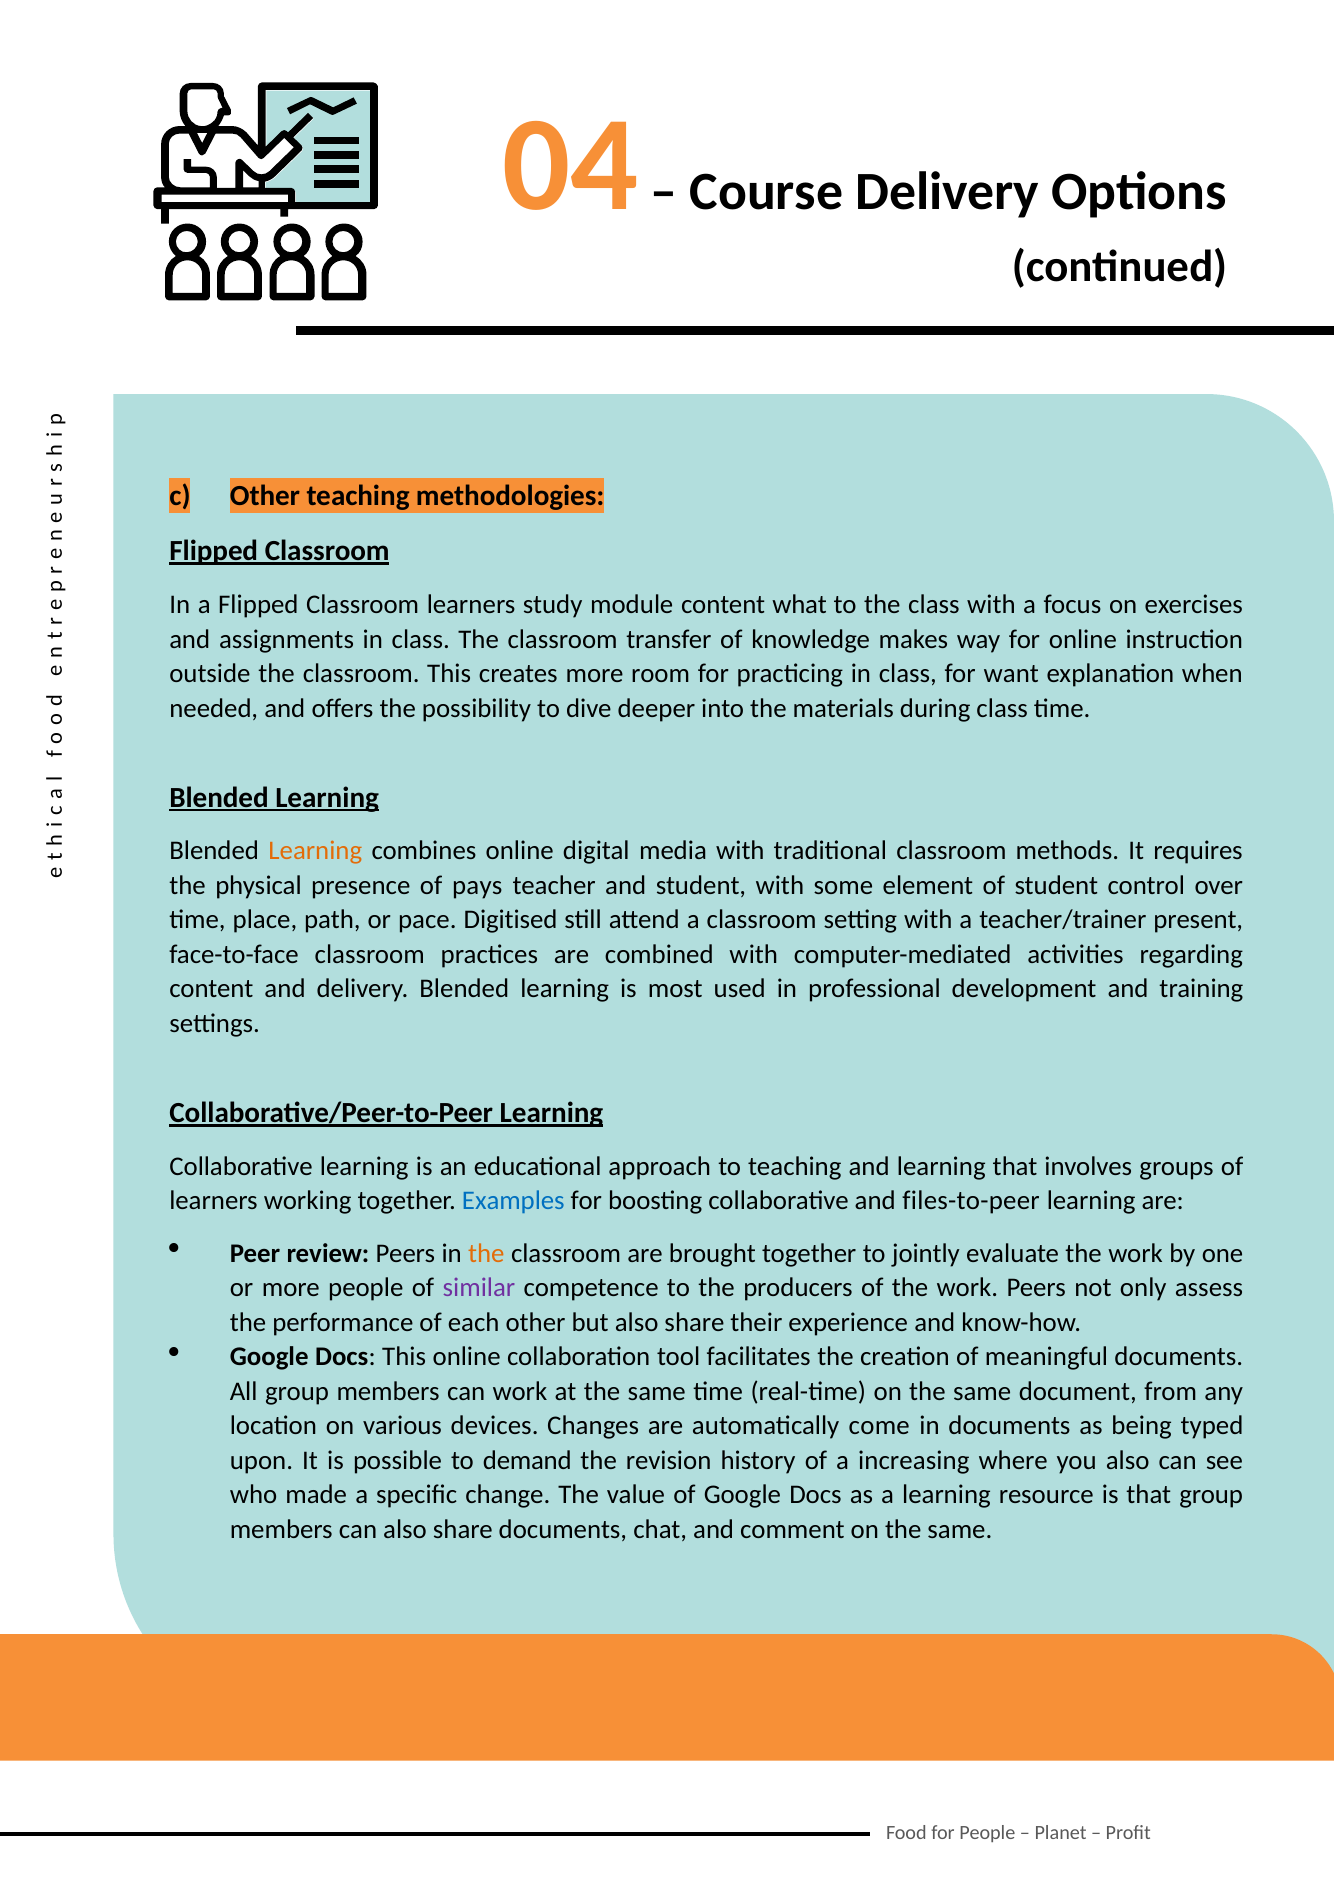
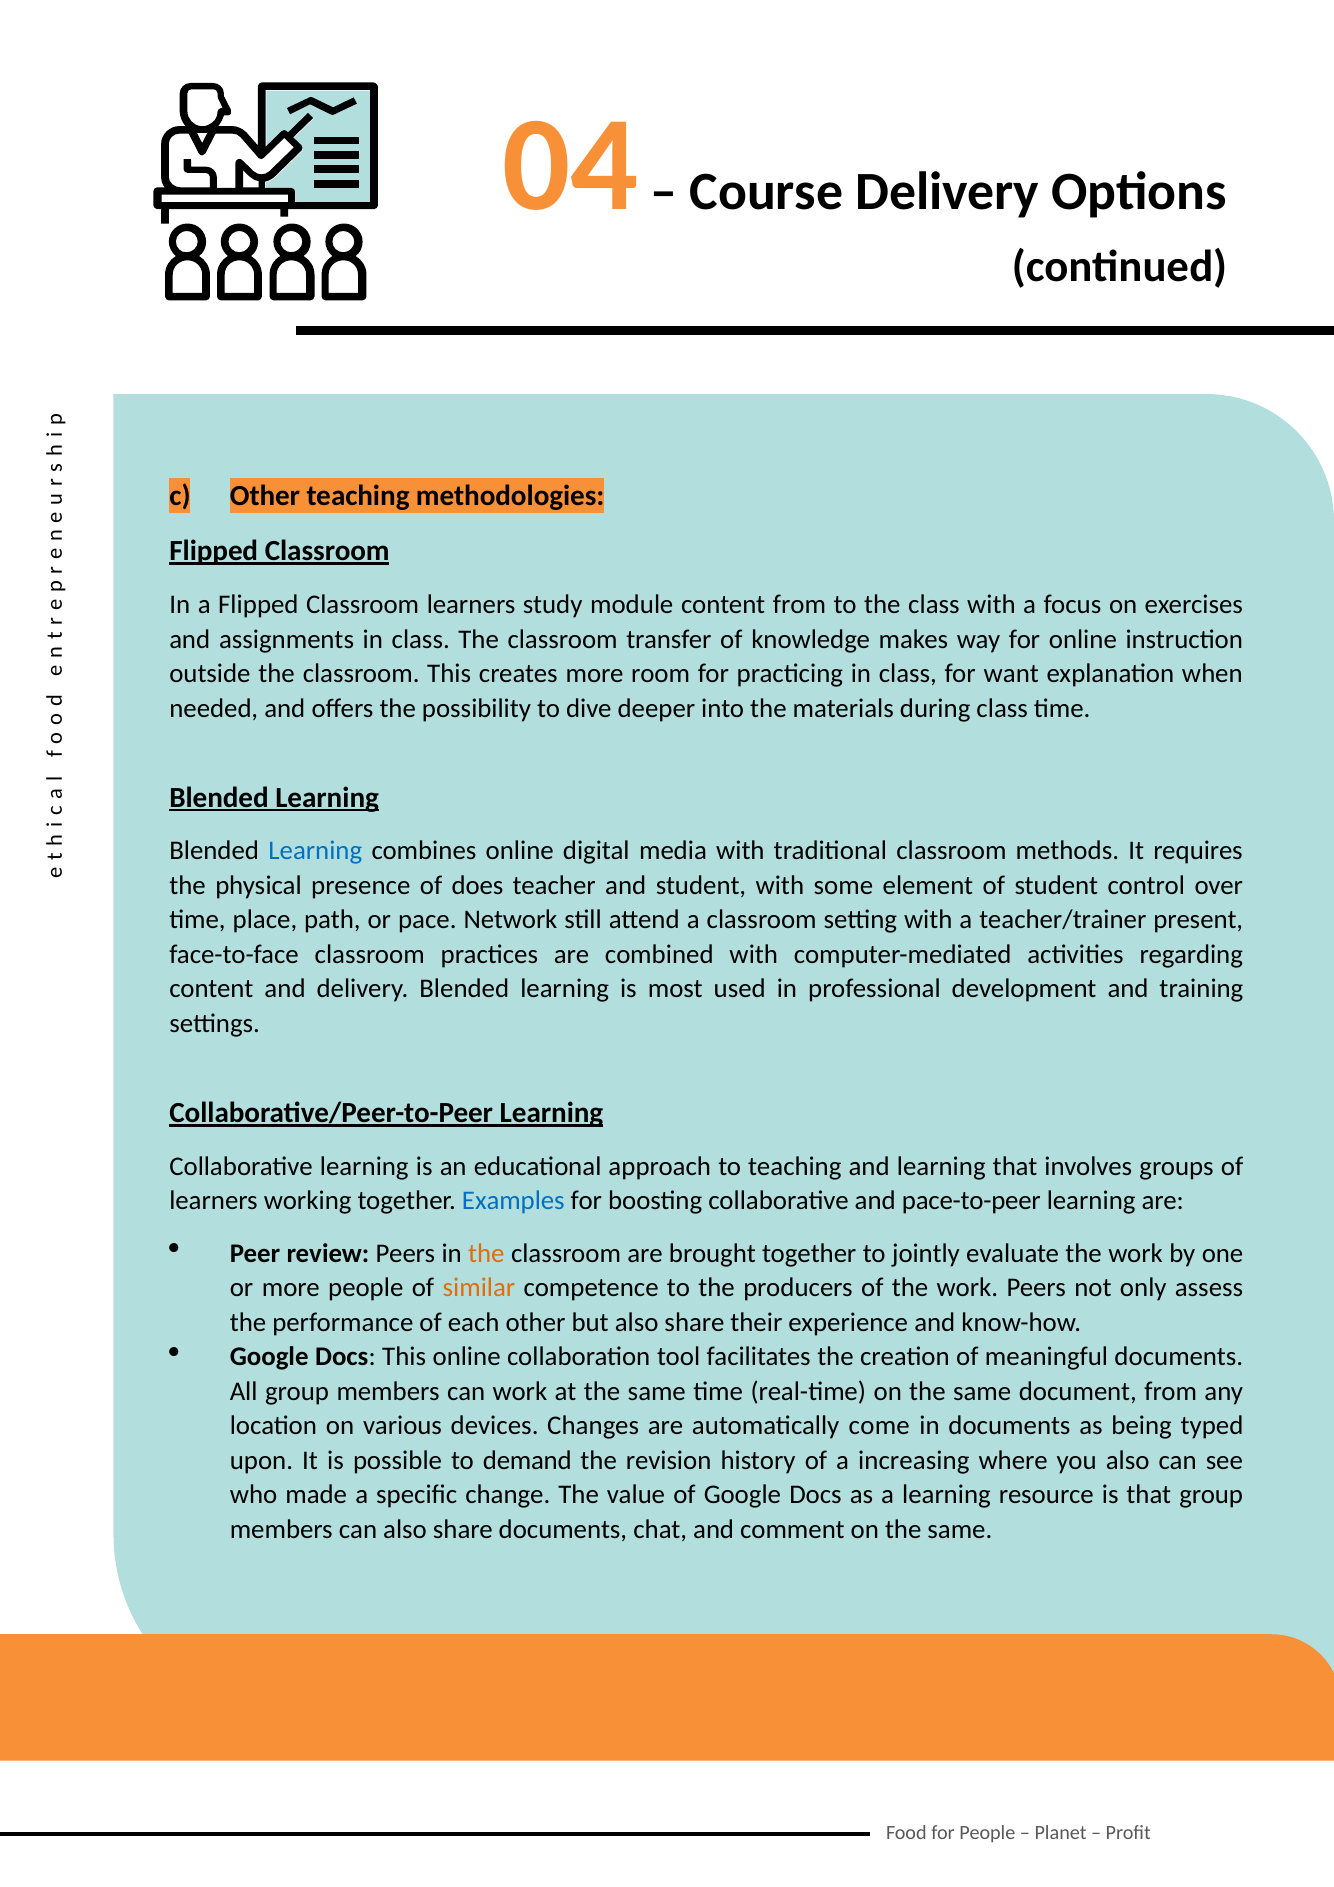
content what: what -> from
Learning at (315, 851) colour: orange -> blue
pays: pays -> does
Digitised: Digitised -> Network
files-to-peer: files-to-peer -> pace-to-peer
similar colour: purple -> orange
